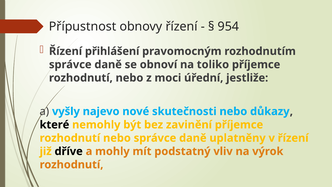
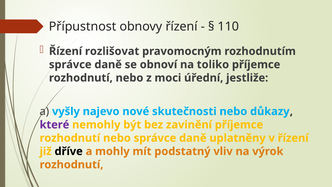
954: 954 -> 110
přihlášení: přihlášení -> rozlišovat
které colour: black -> purple
